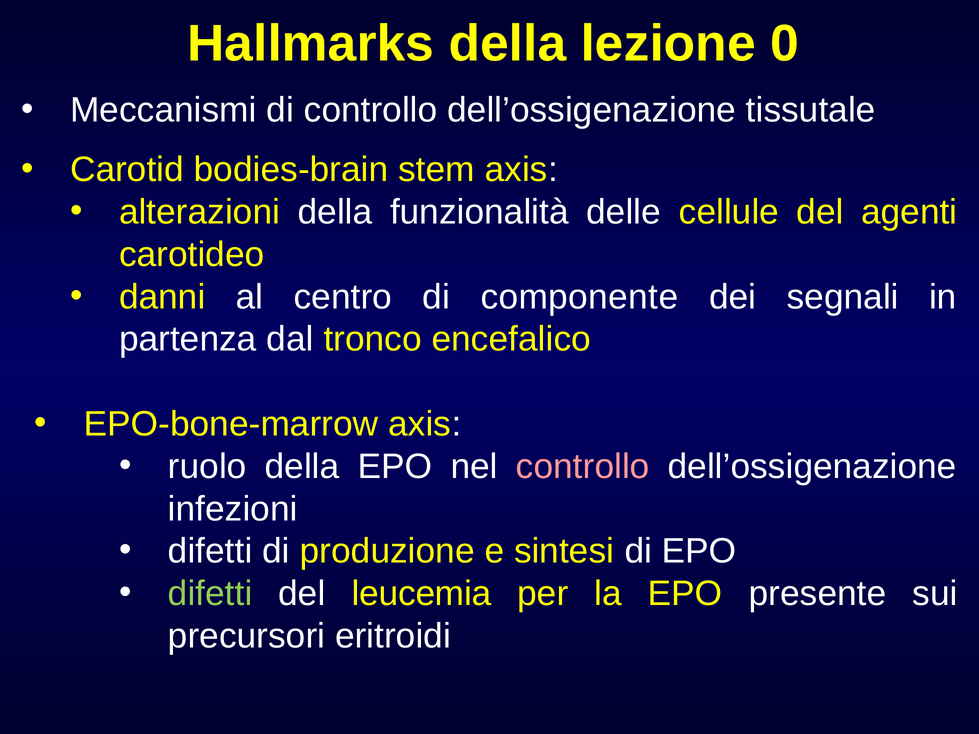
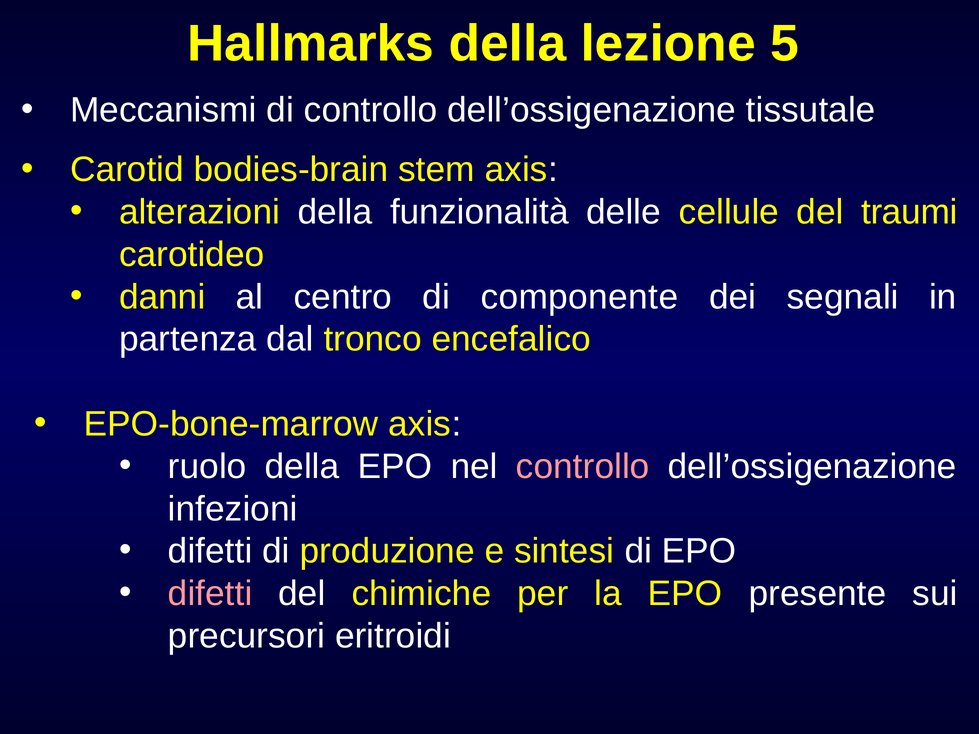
0: 0 -> 5
agenti: agenti -> traumi
difetti at (210, 594) colour: light green -> pink
leucemia: leucemia -> chimiche
